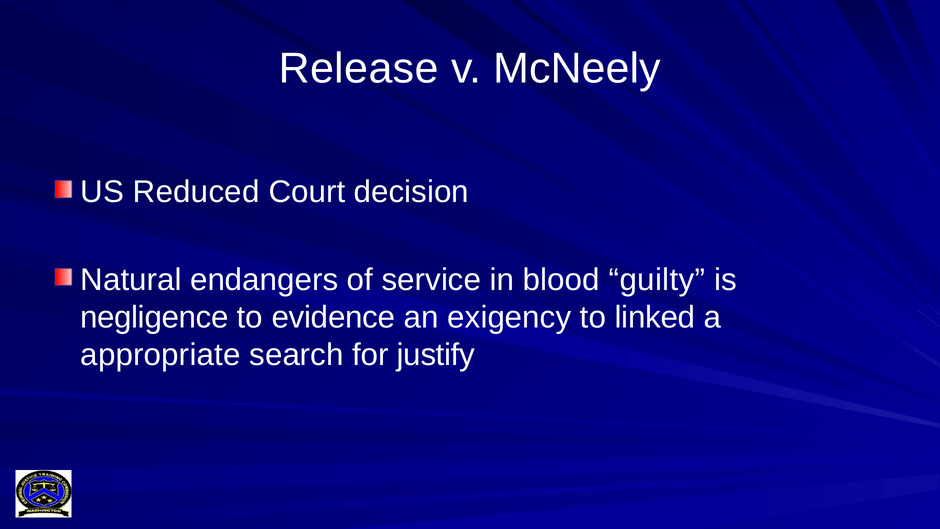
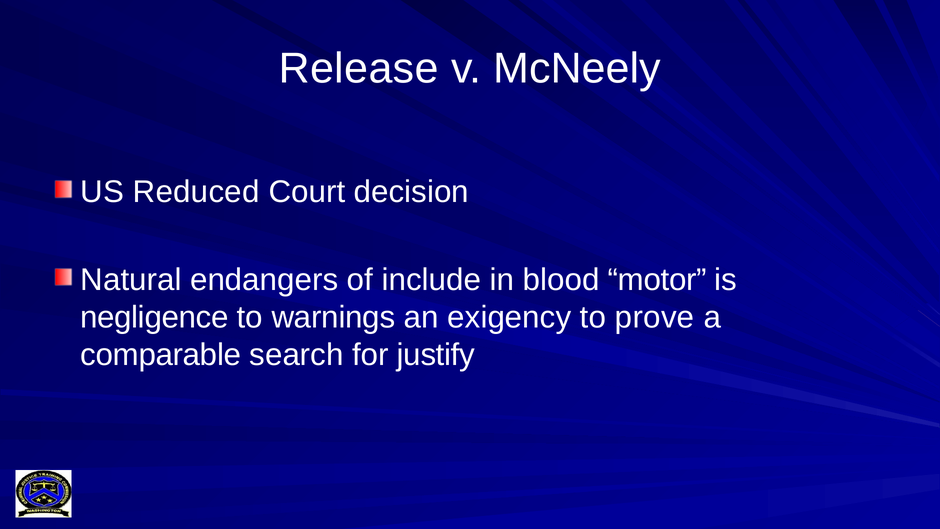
service: service -> include
guilty: guilty -> motor
evidence: evidence -> warnings
linked: linked -> prove
appropriate: appropriate -> comparable
